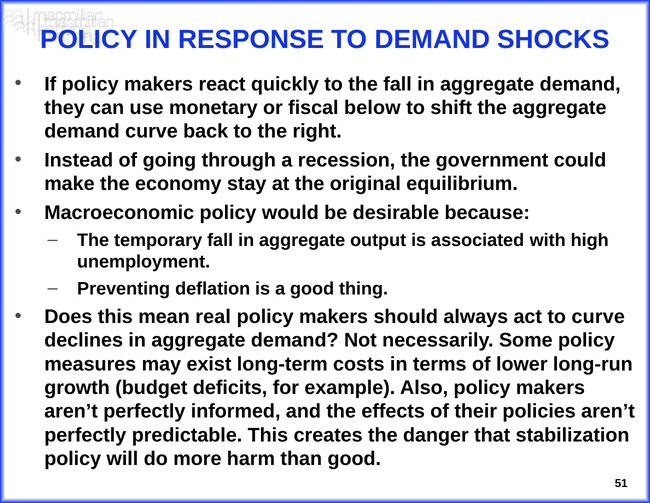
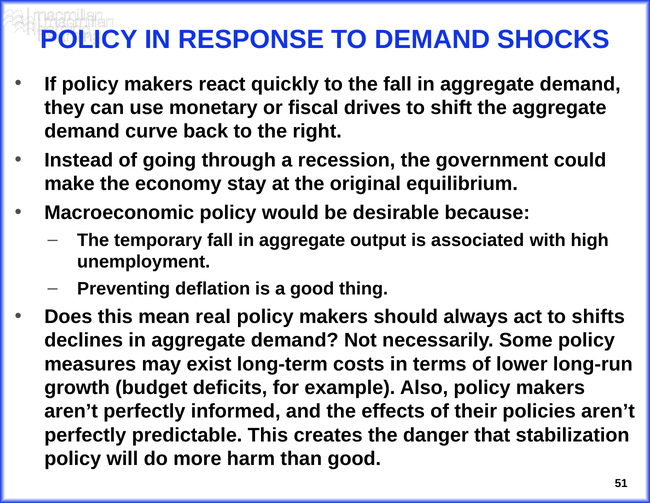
below: below -> drives
to curve: curve -> shifts
